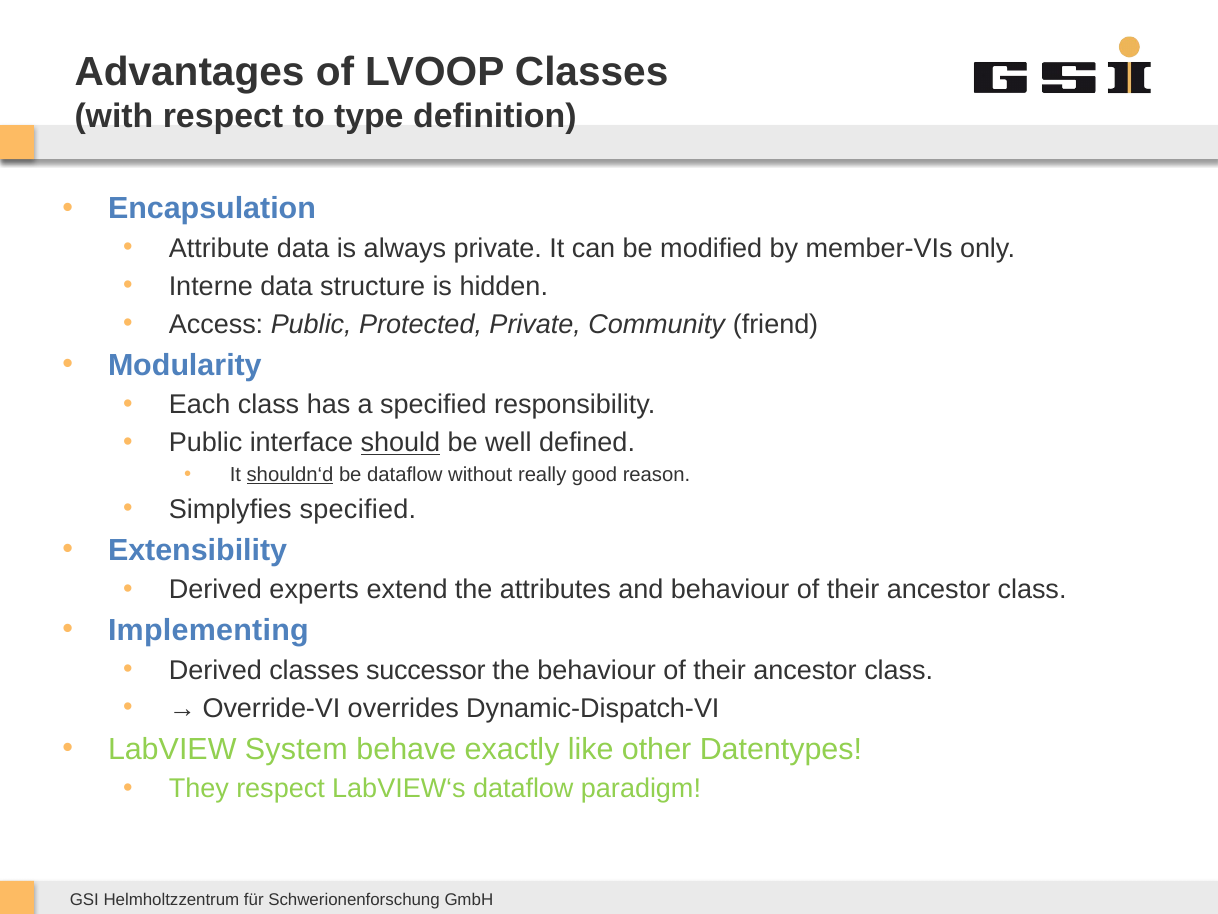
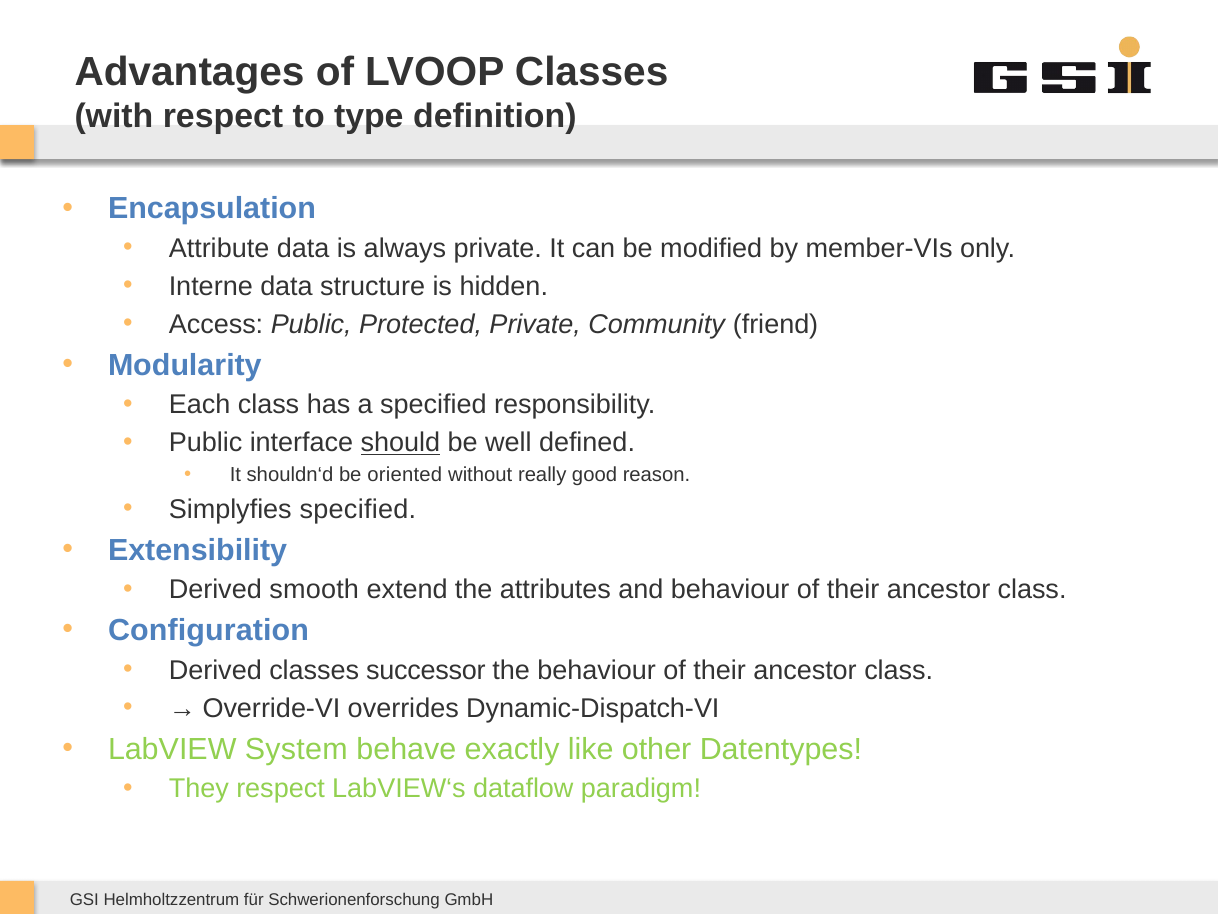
shouldn‘d underline: present -> none
be dataflow: dataflow -> oriented
experts: experts -> smooth
Implementing: Implementing -> Configuration
